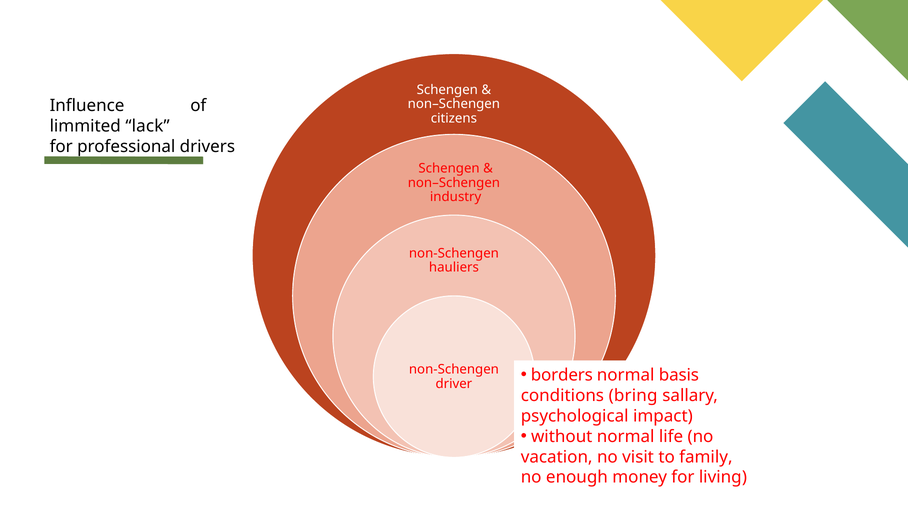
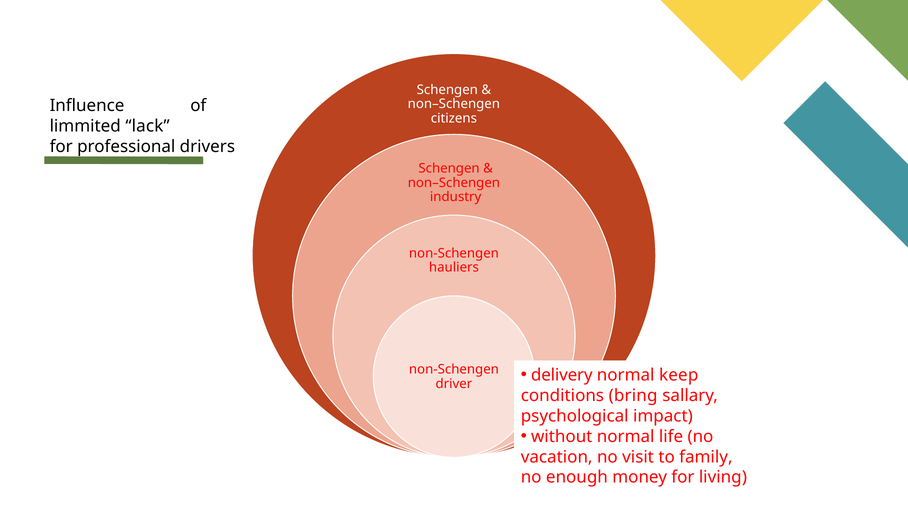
borders: borders -> delivery
basis: basis -> keep
